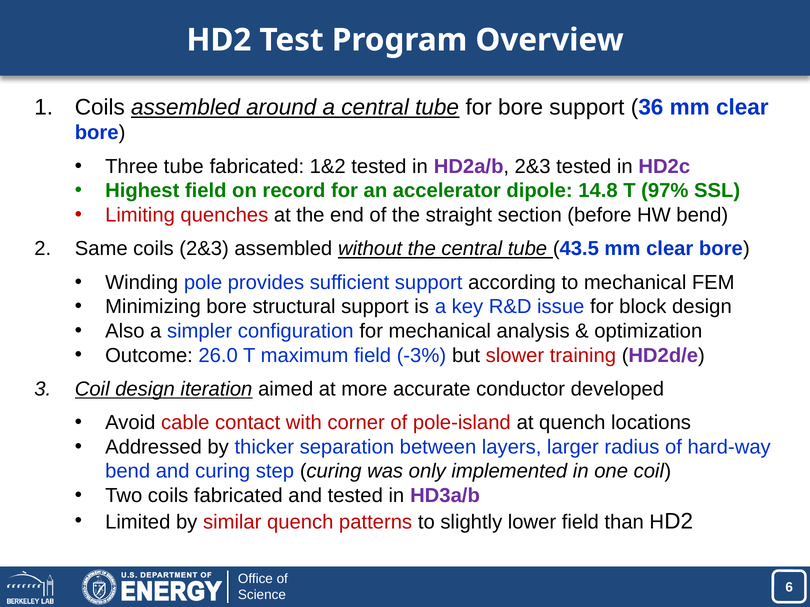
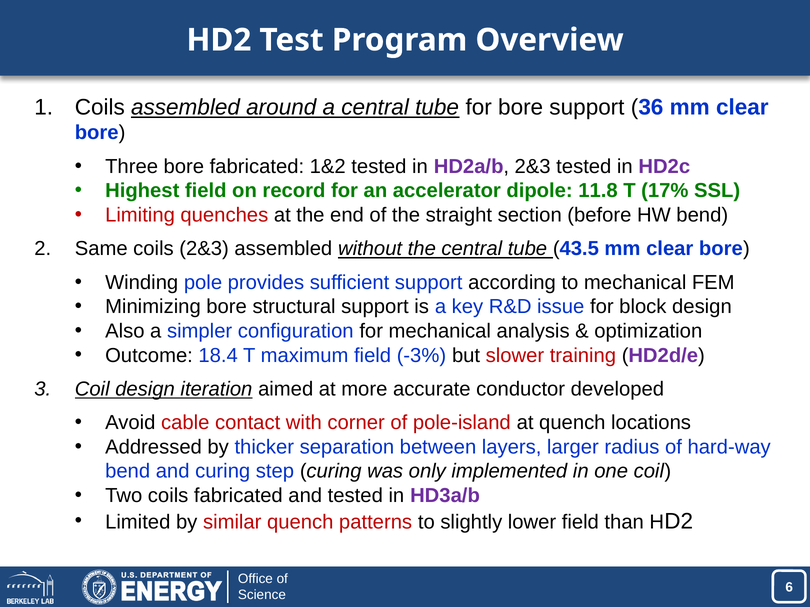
Three tube: tube -> bore
14.8: 14.8 -> 11.8
97%: 97% -> 17%
26.0: 26.0 -> 18.4
